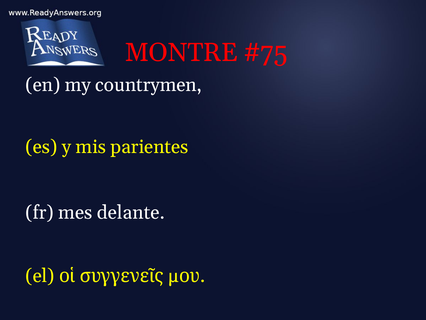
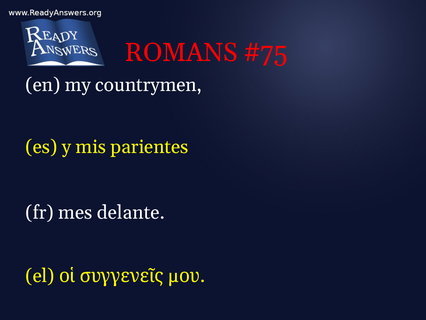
MONTRE: MONTRE -> ROMANS
